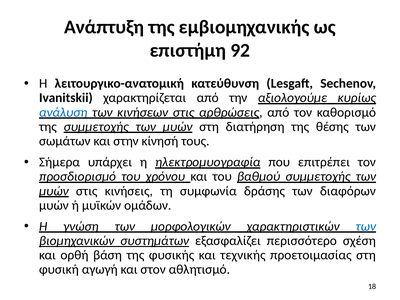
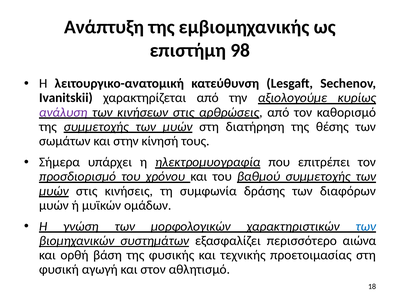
92: 92 -> 98
ανάλυση colour: blue -> purple
σχέση: σχέση -> αιώνα
